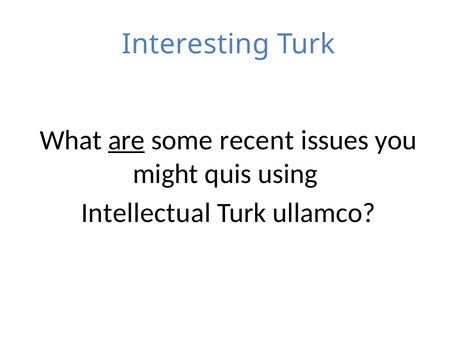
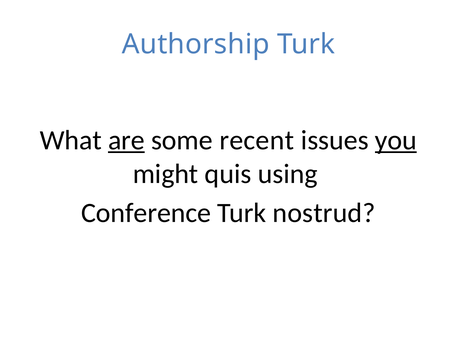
Interesting: Interesting -> Authorship
you underline: none -> present
Intellectual: Intellectual -> Conference
ullamco: ullamco -> nostrud
